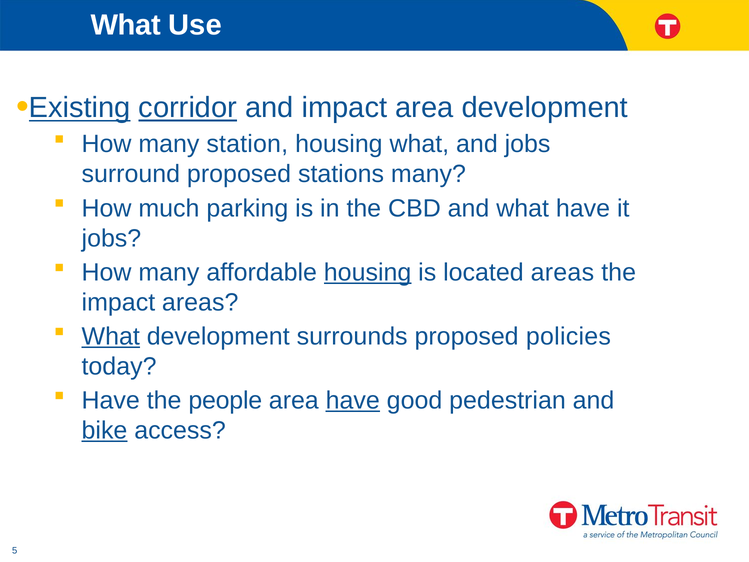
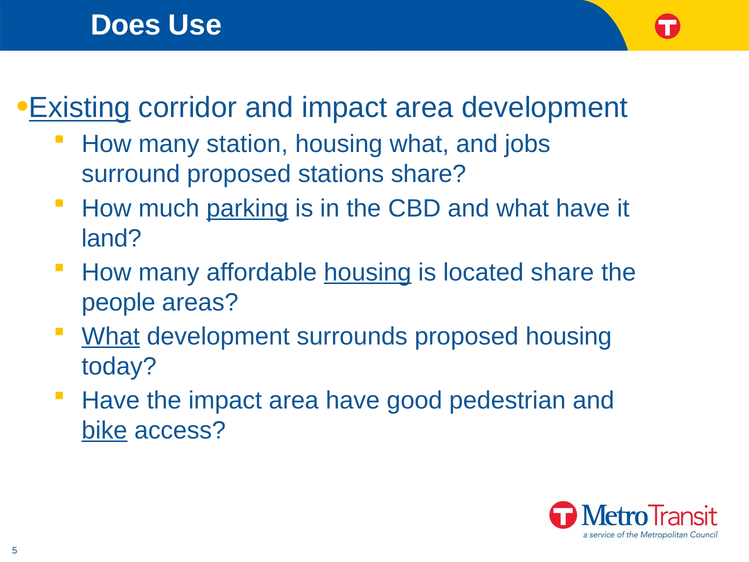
What at (126, 25): What -> Does
corridor underline: present -> none
stations many: many -> share
parking underline: none -> present
jobs at (111, 238): jobs -> land
located areas: areas -> share
impact at (118, 302): impact -> people
proposed policies: policies -> housing
the people: people -> impact
have at (353, 400) underline: present -> none
